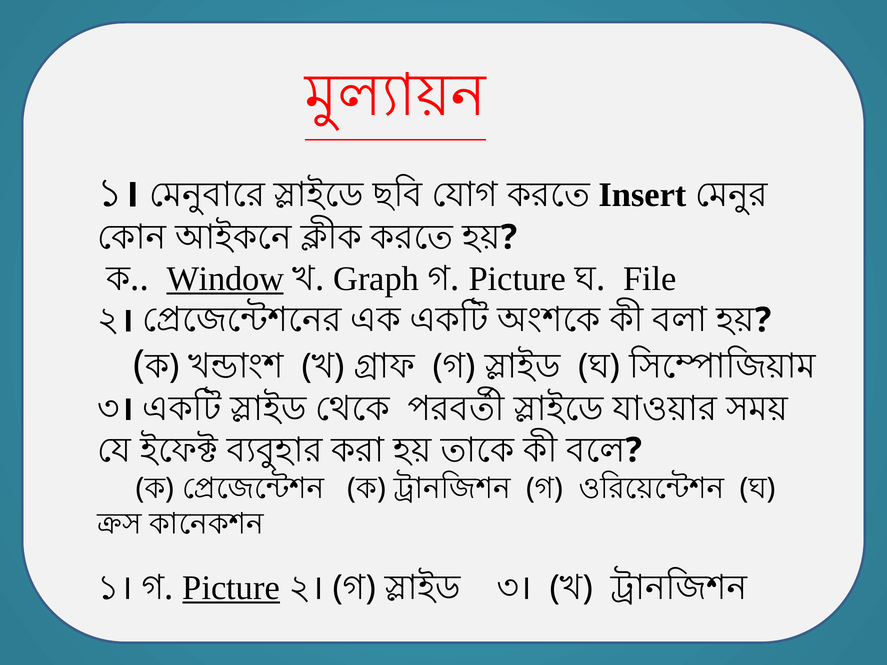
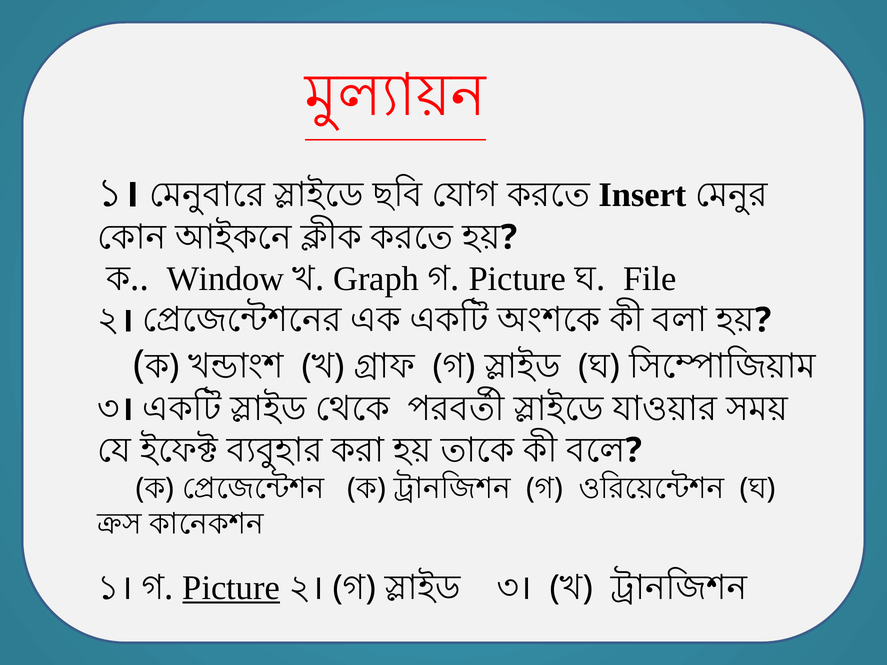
Window underline: present -> none
